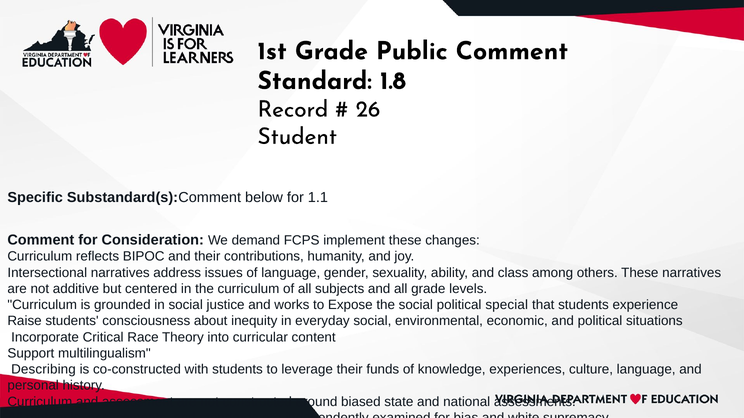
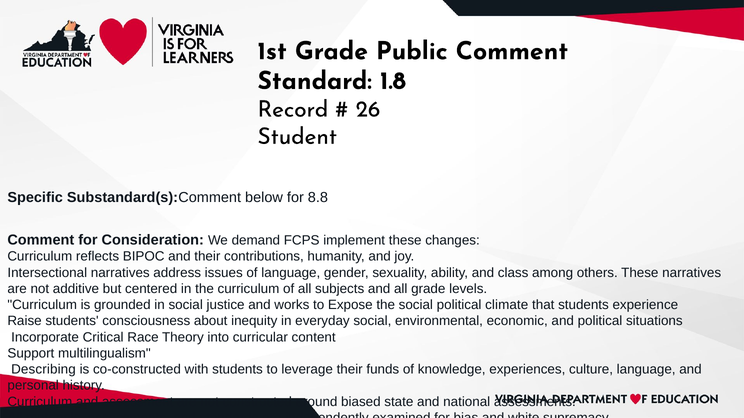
1.1: 1.1 -> 8.8
special: special -> climate
